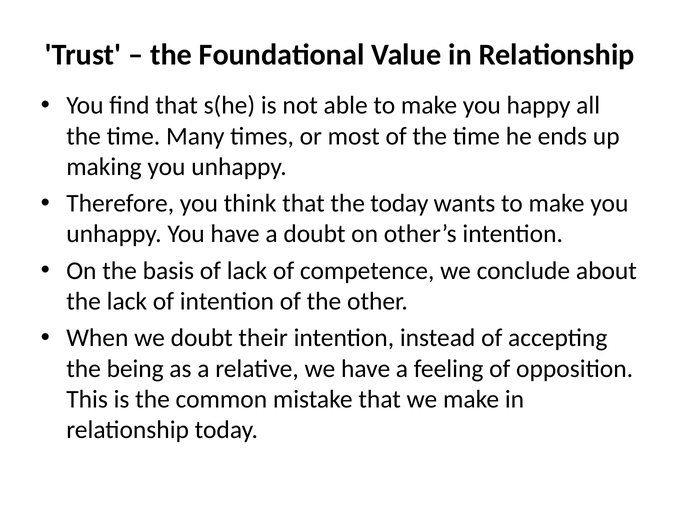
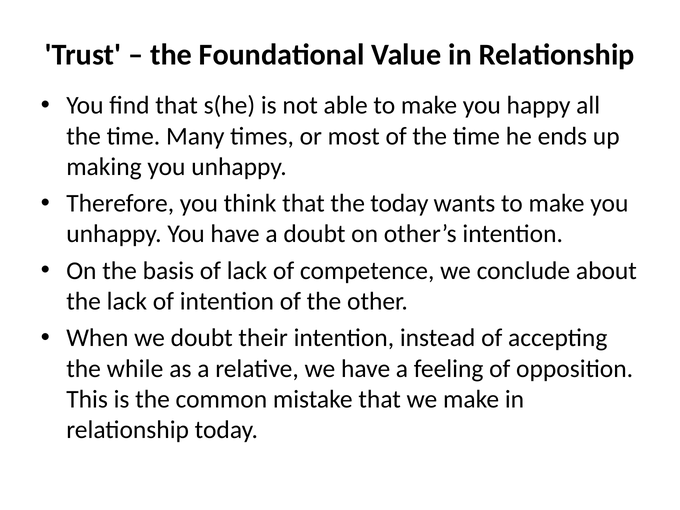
being: being -> while
